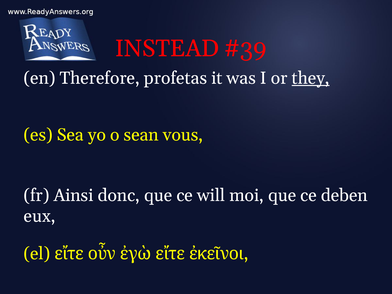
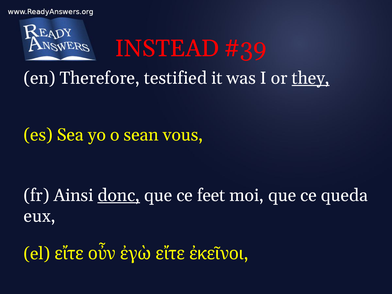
profetas: profetas -> testified
donc underline: none -> present
will: will -> feet
deben: deben -> queda
